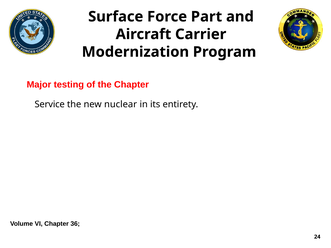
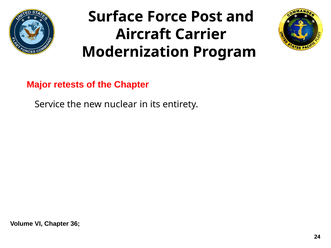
Part: Part -> Post
testing: testing -> retests
